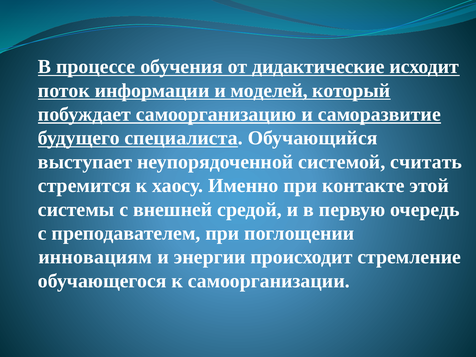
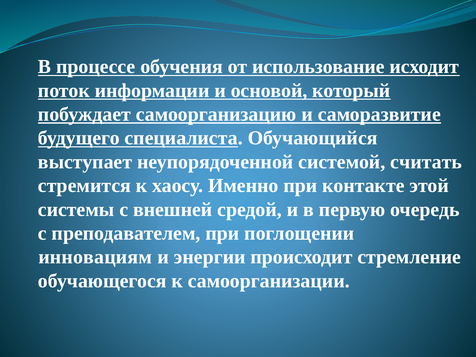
дидактические: дидактические -> использование
моделей: моделей -> основой
